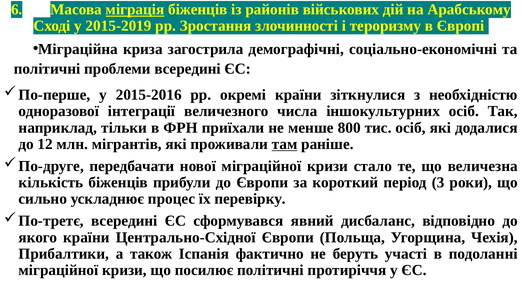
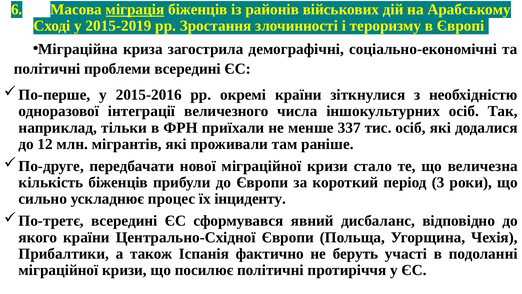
800: 800 -> 337
там underline: present -> none
перевірку: перевірку -> інциденту
